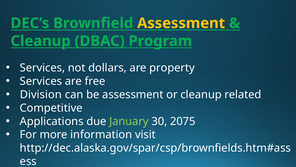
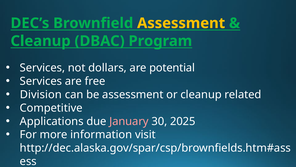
property: property -> potential
January colour: light green -> pink
2075: 2075 -> 2025
